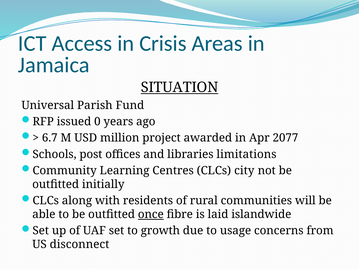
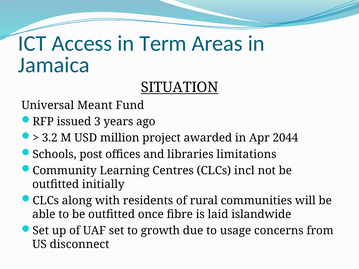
Crisis: Crisis -> Term
Parish: Parish -> Meant
0: 0 -> 3
6.7: 6.7 -> 3.2
2077: 2077 -> 2044
city: city -> incl
once underline: present -> none
